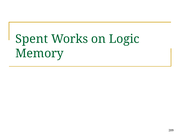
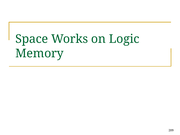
Spent: Spent -> Space
